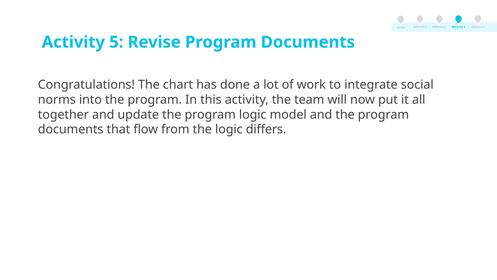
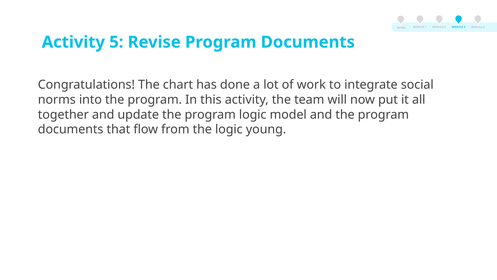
differs: differs -> young
